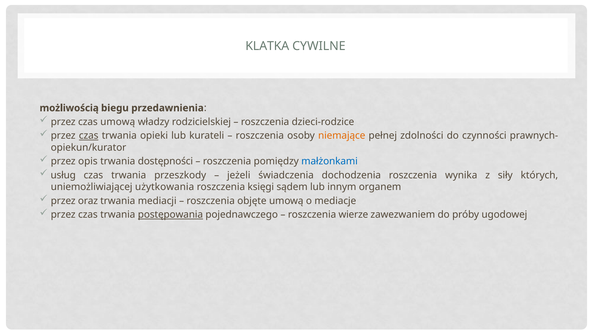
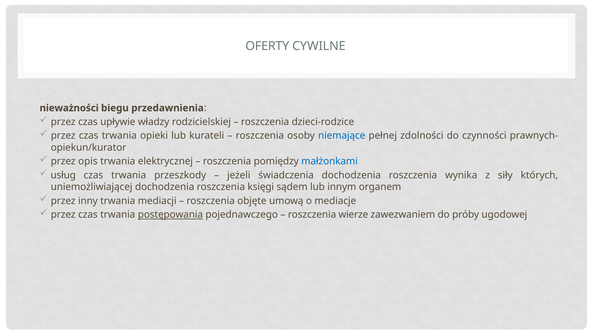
KLATKA: KLATKA -> OFERTY
możliwością: możliwością -> nieważności
czas umową: umową -> upływie
czas at (89, 136) underline: present -> none
niemające colour: orange -> blue
dostępności: dostępności -> elektrycznej
uniemożliwiającej użytkowania: użytkowania -> dochodzenia
oraz: oraz -> inny
